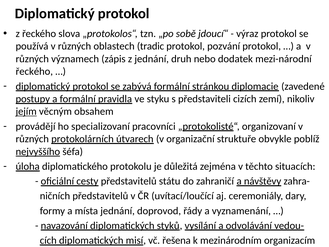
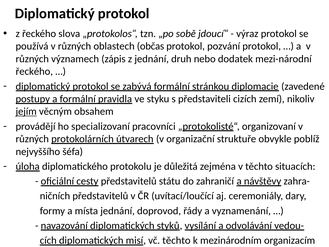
tradic: tradic -> občas
nejvyššího underline: present -> none
vč řešena: řešena -> těchto
